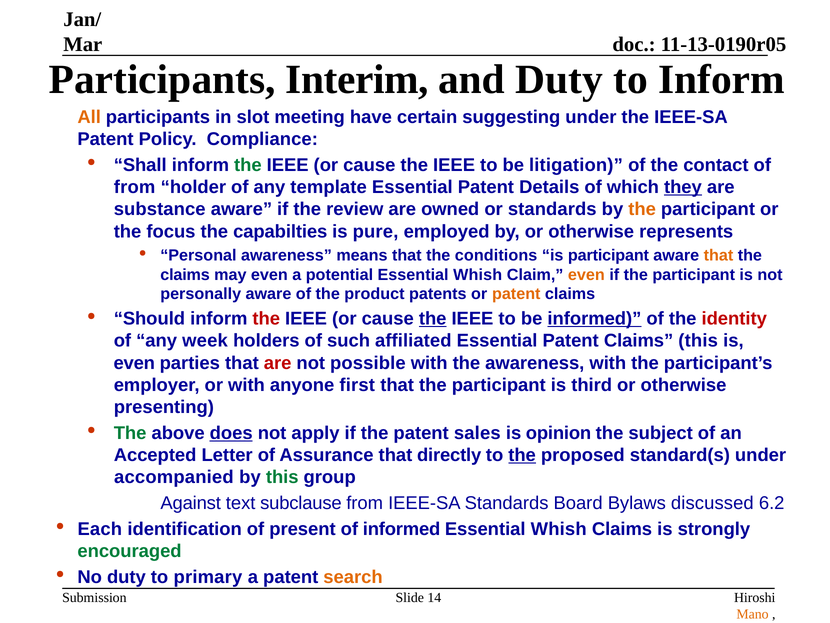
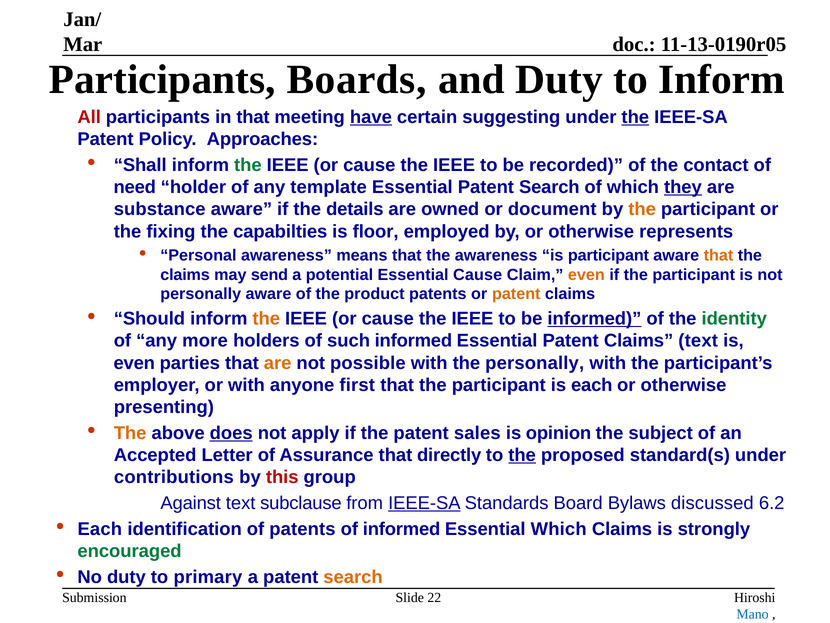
Interim: Interim -> Boards
All colour: orange -> red
in slot: slot -> that
have underline: none -> present
the at (635, 117) underline: none -> present
Compliance: Compliance -> Approaches
litigation: litigation -> recorded
from at (135, 187): from -> need
Essential Patent Details: Details -> Search
review: review -> details
or standards: standards -> document
focus: focus -> fixing
pure: pure -> floor
the conditions: conditions -> awareness
may even: even -> send
potential Essential Whish: Whish -> Cause
the at (266, 318) colour: red -> orange
the at (433, 318) underline: present -> none
identity colour: red -> green
week: week -> more
such affiliated: affiliated -> informed
Claims this: this -> text
are at (278, 363) colour: red -> orange
the awareness: awareness -> personally
is third: third -> each
The at (130, 433) colour: green -> orange
accompanied: accompanied -> contributions
this at (282, 477) colour: green -> red
IEEE-SA at (424, 503) underline: none -> present
of present: present -> patents
Whish at (559, 529): Whish -> Which
14: 14 -> 22
Mano colour: orange -> blue
